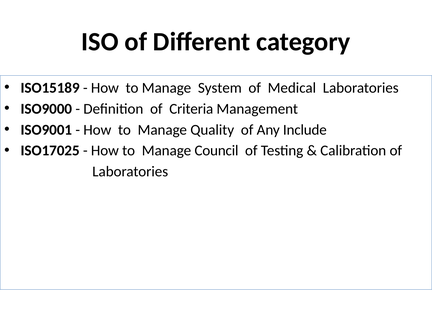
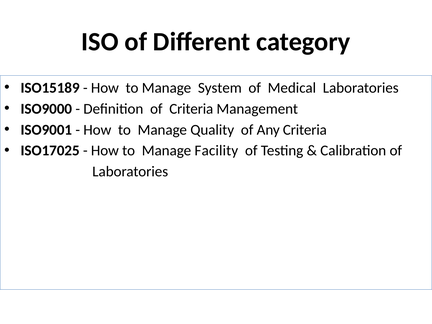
Any Include: Include -> Criteria
Council: Council -> Facility
